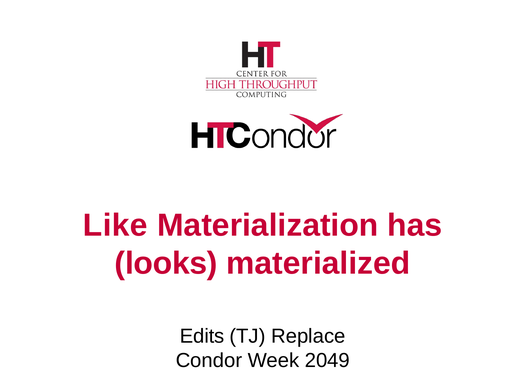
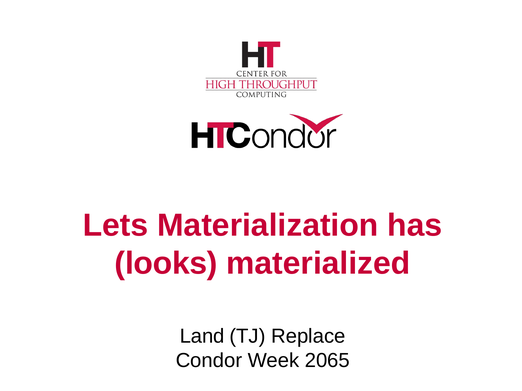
Like: Like -> Lets
Edits: Edits -> Land
2049: 2049 -> 2065
